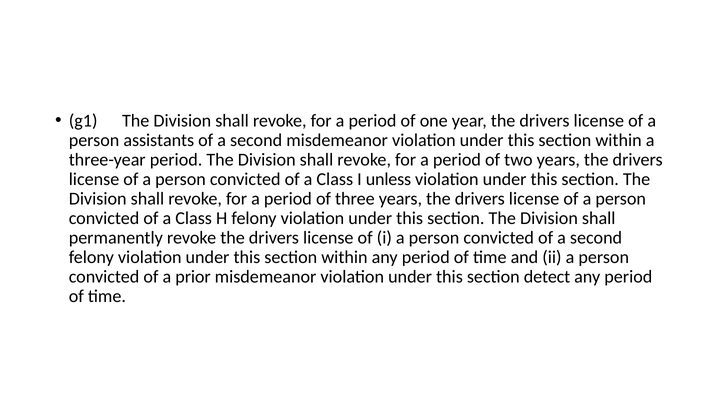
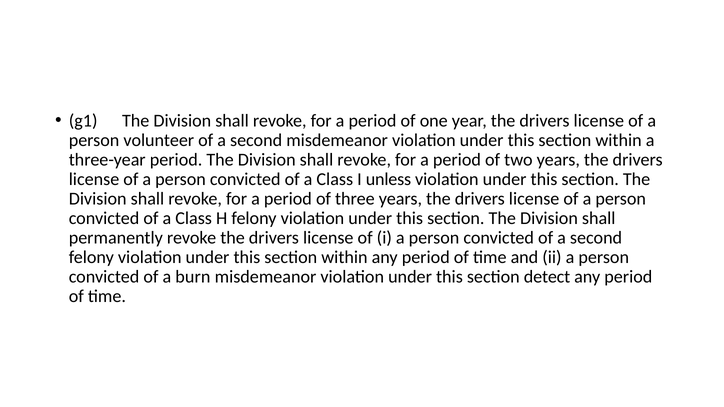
assistants: assistants -> volunteer
prior: prior -> burn
